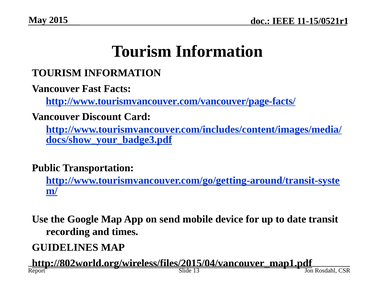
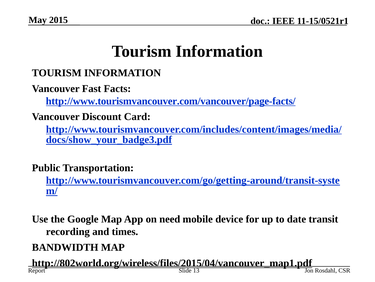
send: send -> need
GUIDELINES: GUIDELINES -> BANDWIDTH
